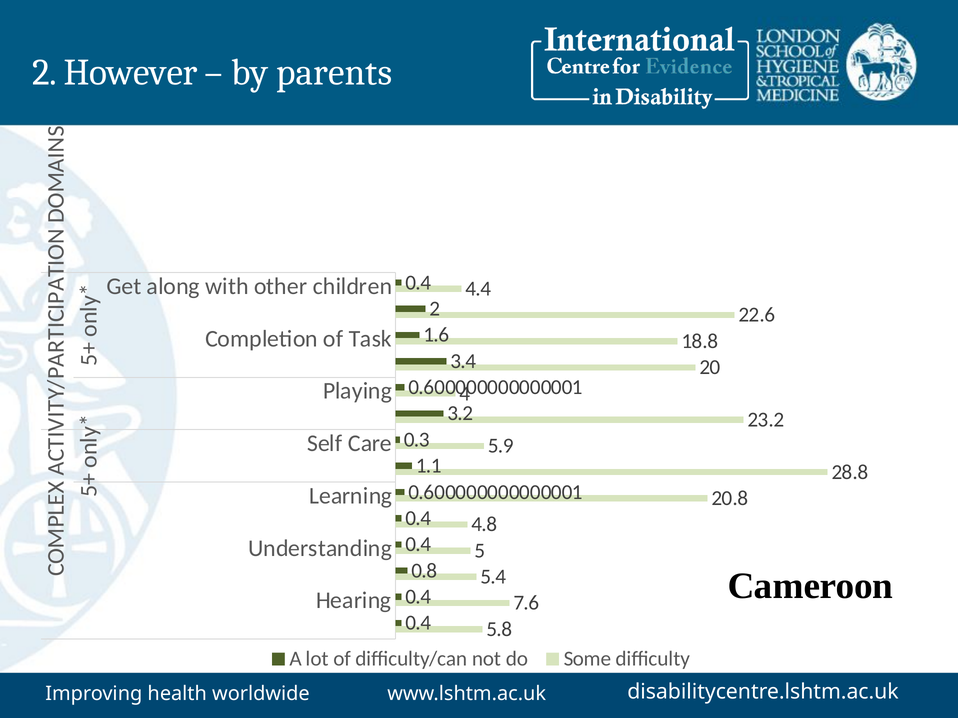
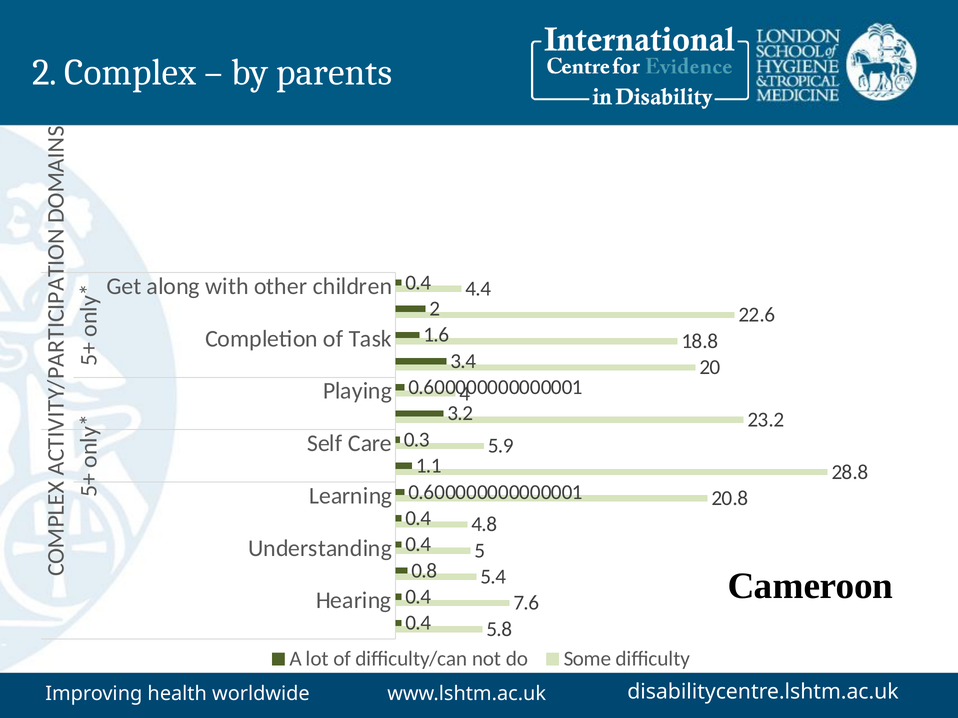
However: However -> Complex
